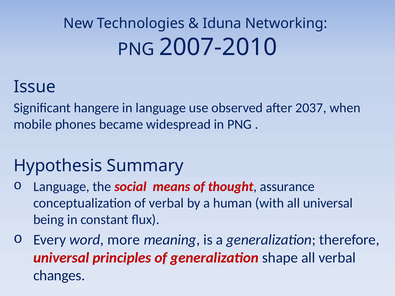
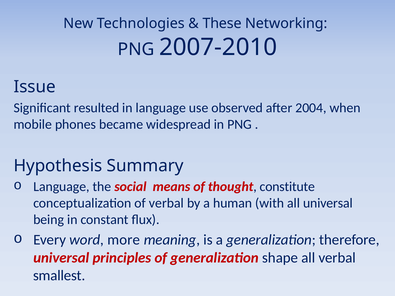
Iduna: Iduna -> These
hangere: hangere -> resulted
2037: 2037 -> 2004
assurance: assurance -> constitute
changes: changes -> smallest
